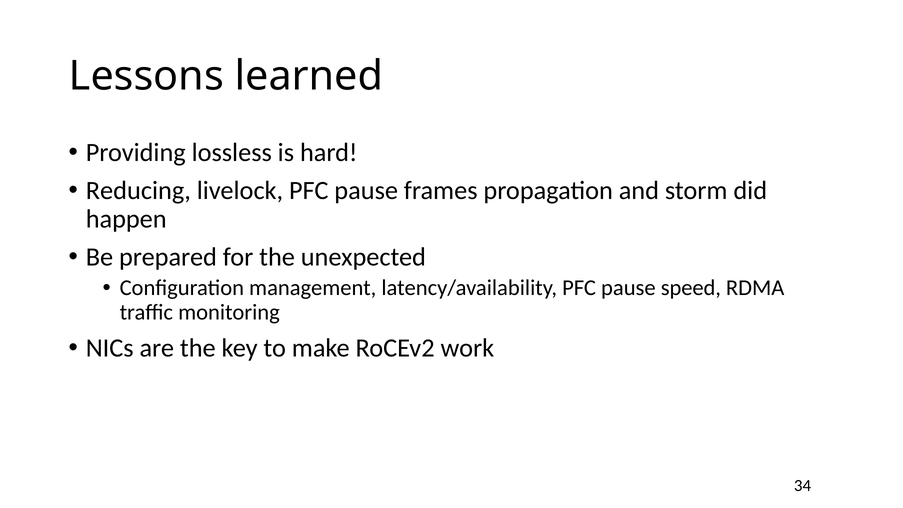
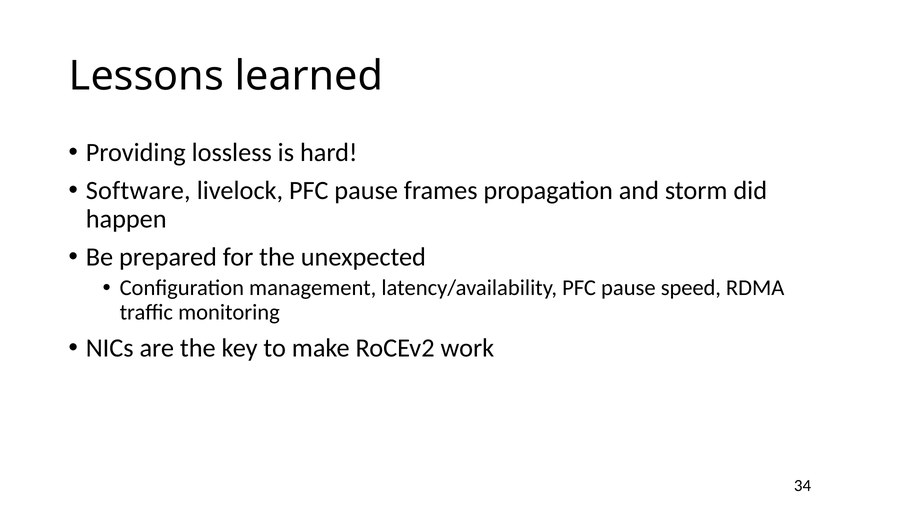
Reducing: Reducing -> Software
